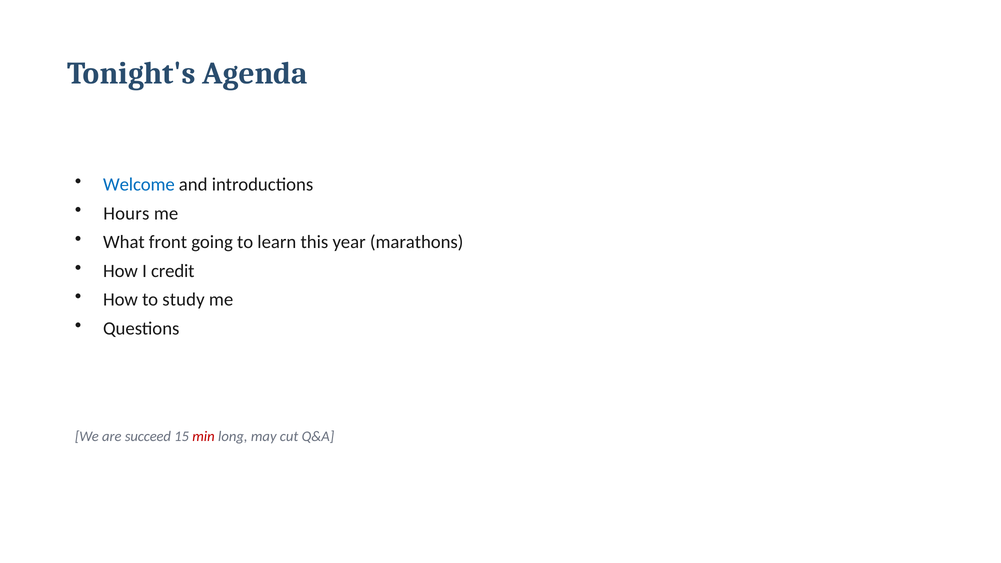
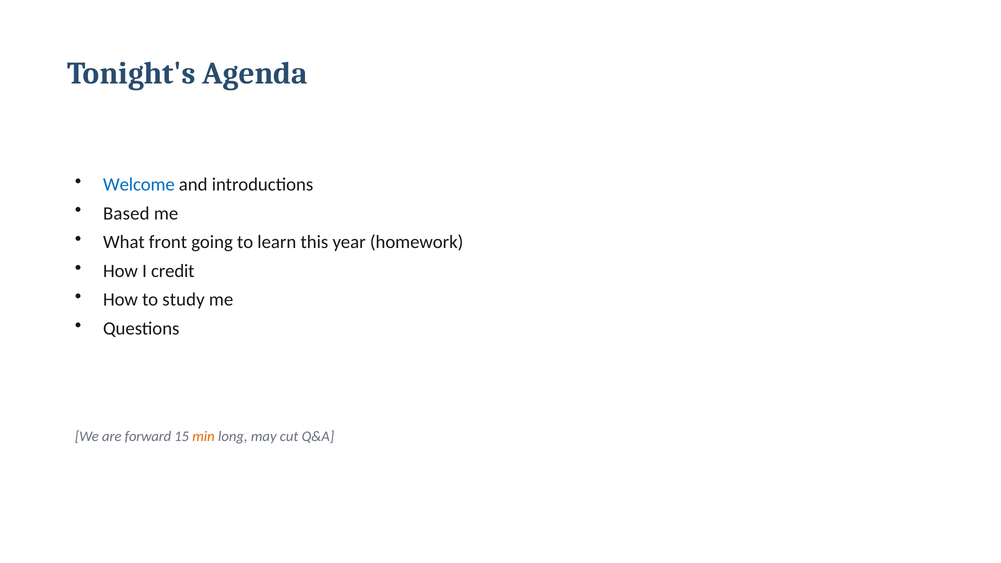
Hours: Hours -> Based
marathons: marathons -> homework
succeed: succeed -> forward
min colour: red -> orange
